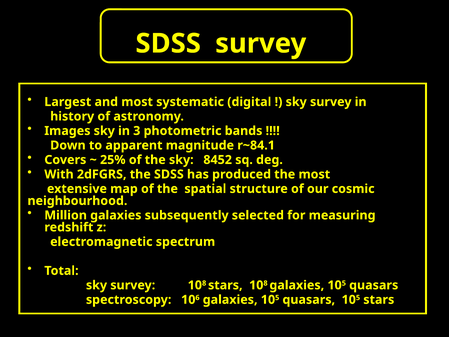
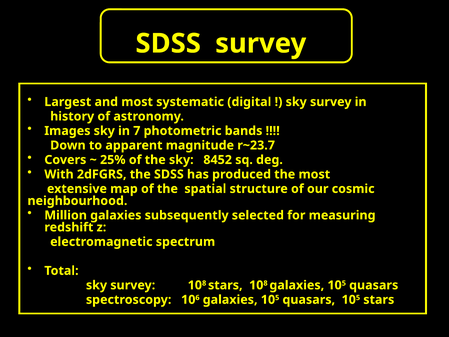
3: 3 -> 7
r~84.1: r~84.1 -> r~23.7
